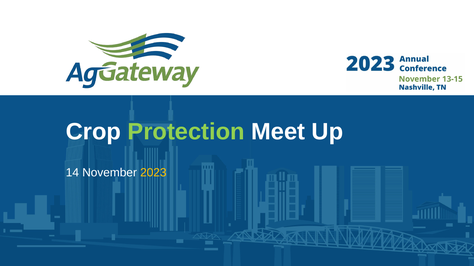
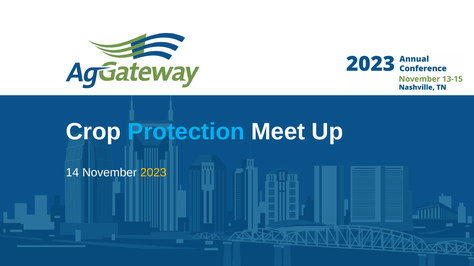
Protection colour: light green -> light blue
